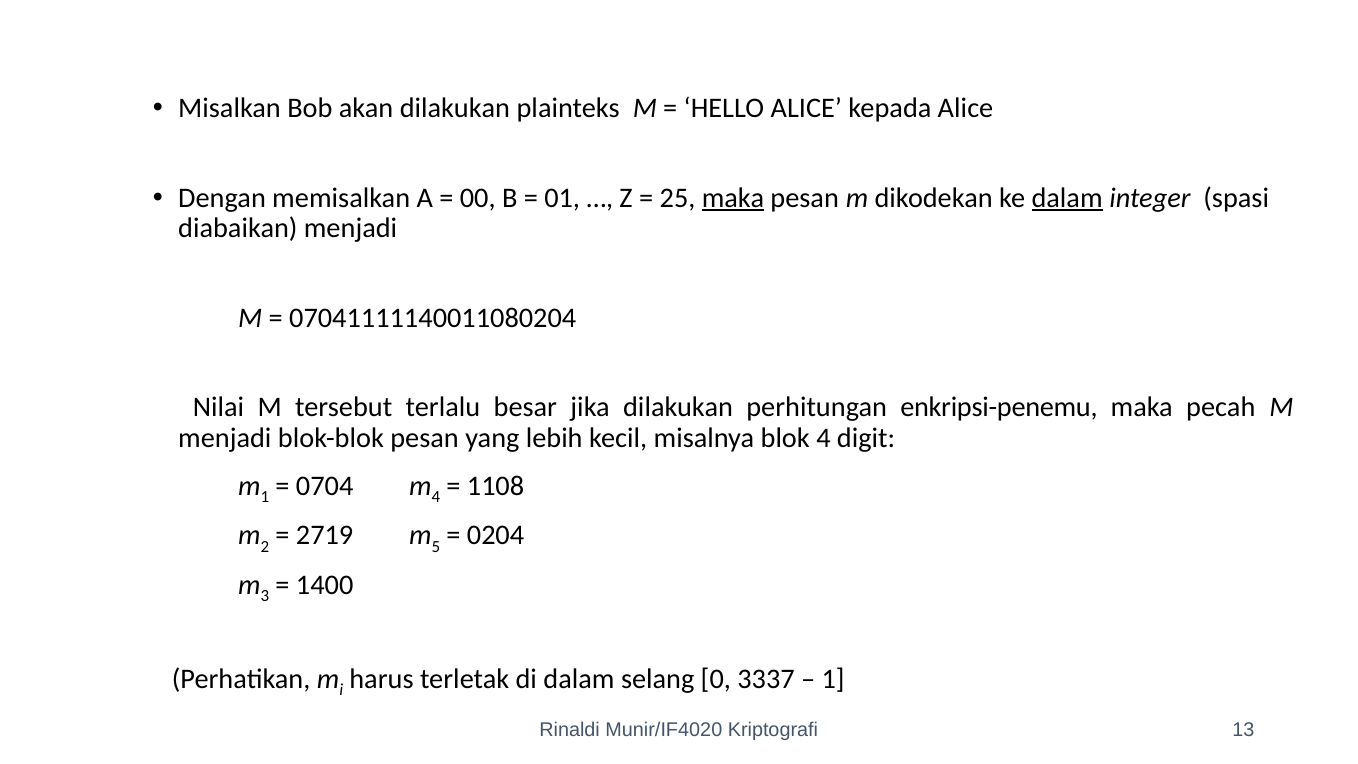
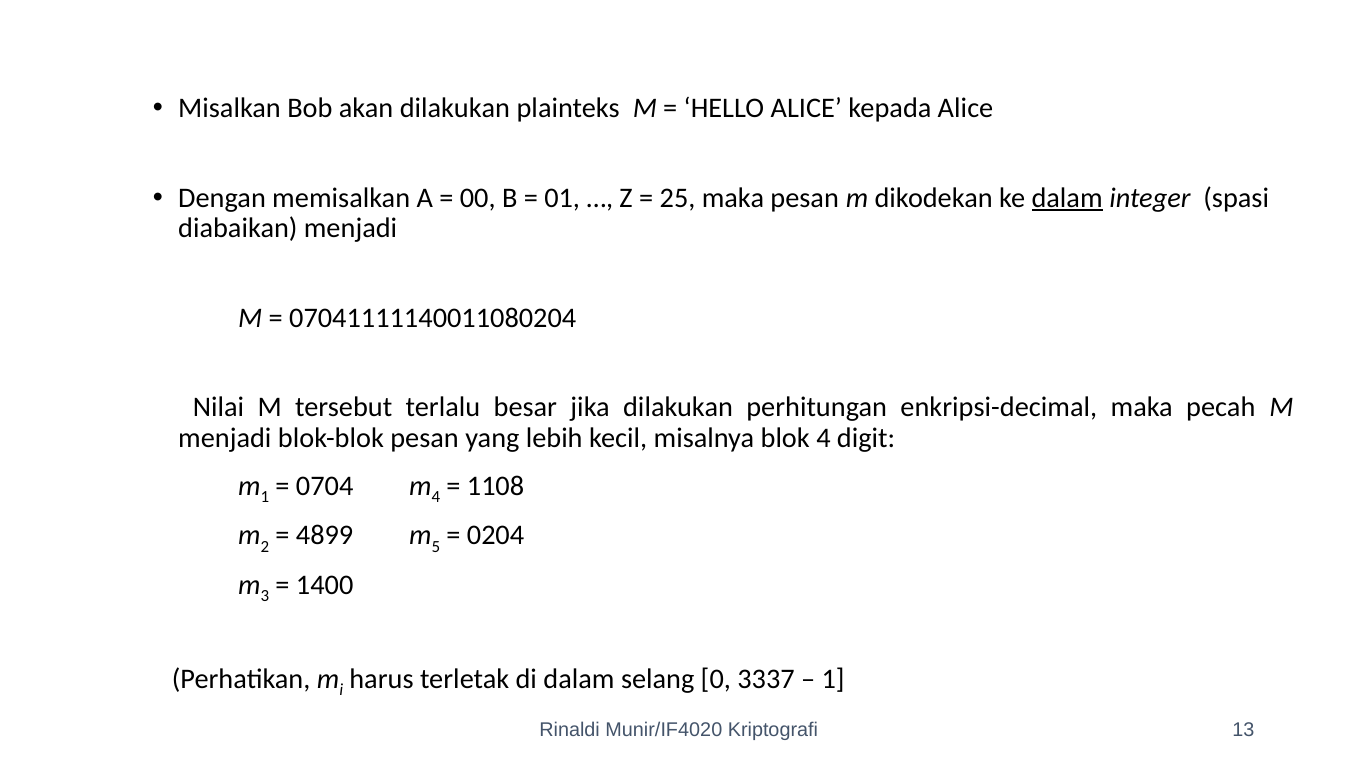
maka at (733, 198) underline: present -> none
enkripsi-penemu: enkripsi-penemu -> enkripsi-decimal
2719: 2719 -> 4899
